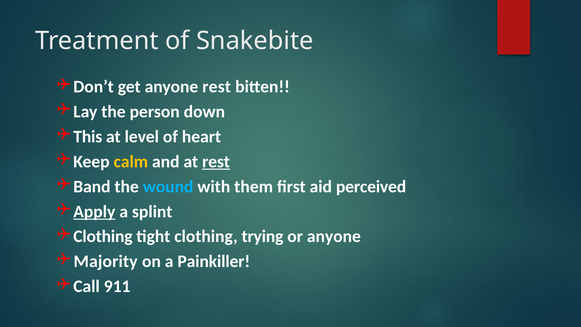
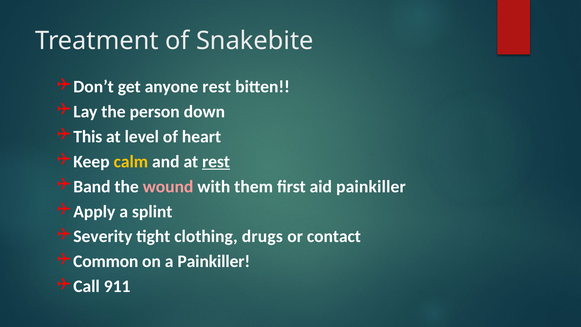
wound colour: light blue -> pink
aid perceived: perceived -> painkiller
Apply underline: present -> none
Clothing at (103, 236): Clothing -> Severity
trying: trying -> drugs
or anyone: anyone -> contact
Majority: Majority -> Common
